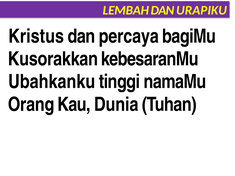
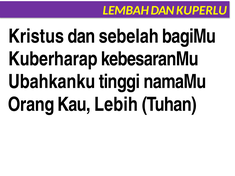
URAPIKU: URAPIKU -> KUPERLU
percaya: percaya -> sebelah
Kusorakkan: Kusorakkan -> Kuberharap
Dunia: Dunia -> Lebih
